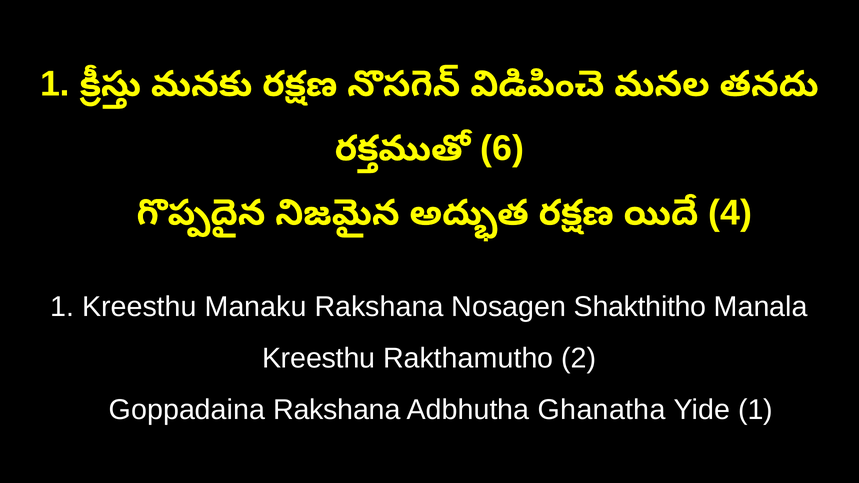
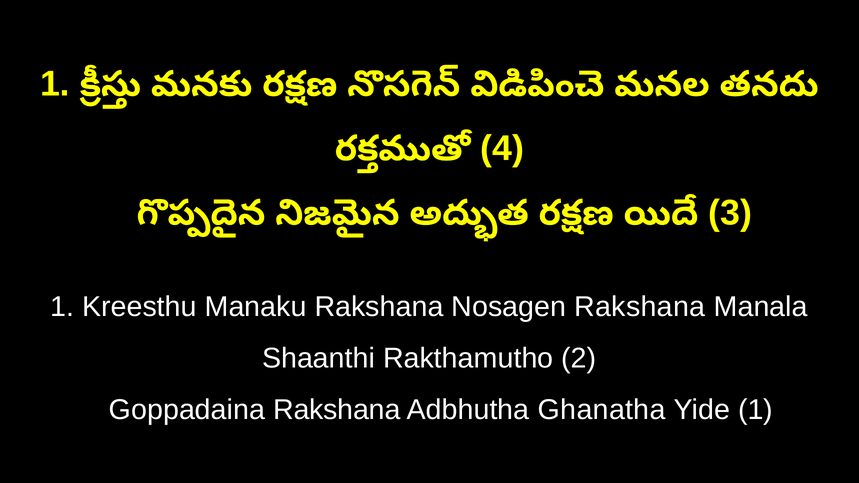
6: 6 -> 4
4: 4 -> 3
Nosagen Shakthitho: Shakthitho -> Rakshana
Kreesthu at (319, 358): Kreesthu -> Shaanthi
